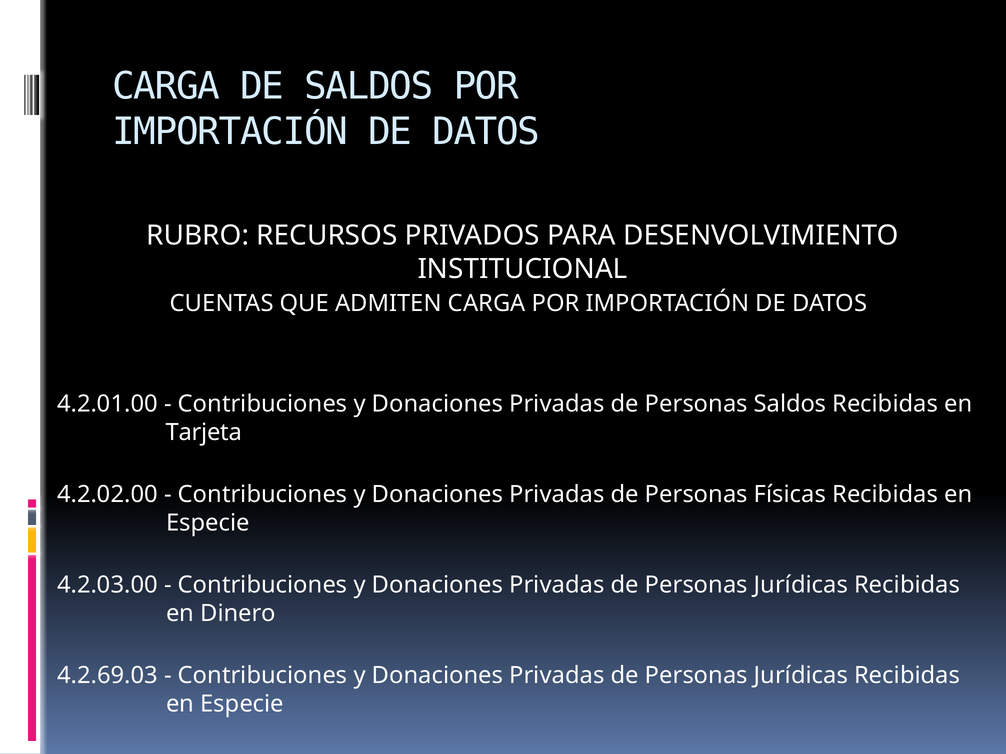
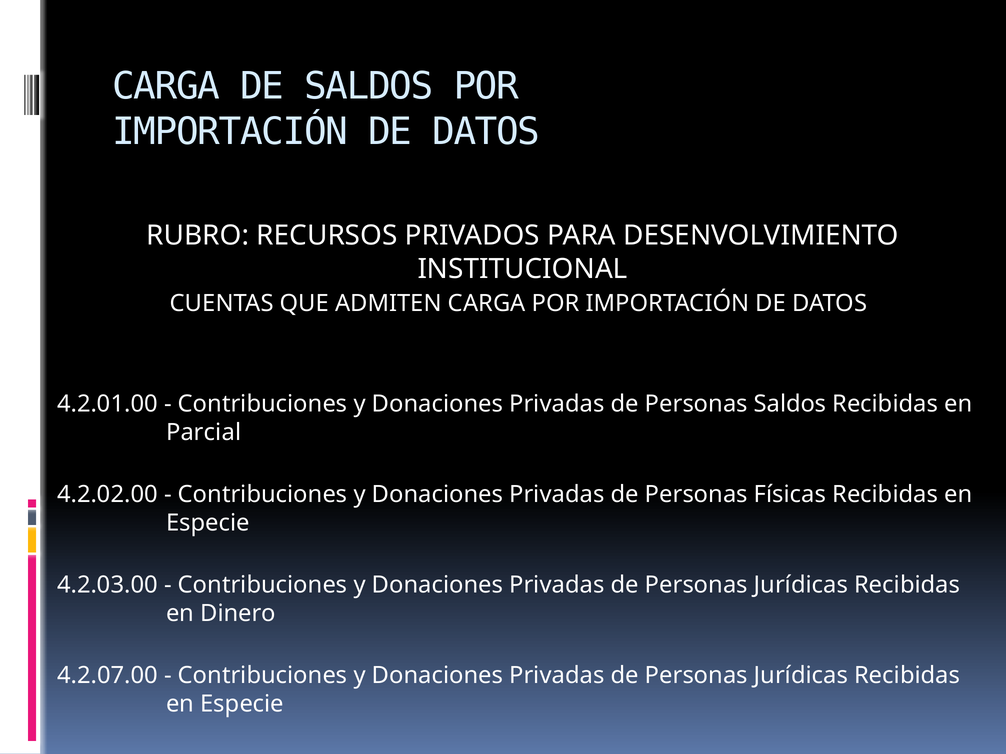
Tarjeta: Tarjeta -> Parcial
4.2.69.03: 4.2.69.03 -> 4.2.07.00
